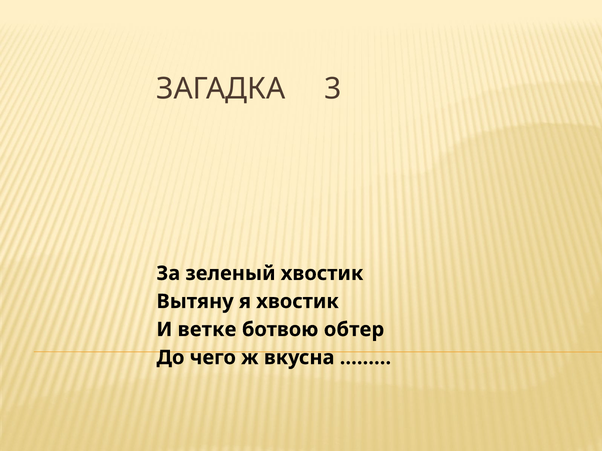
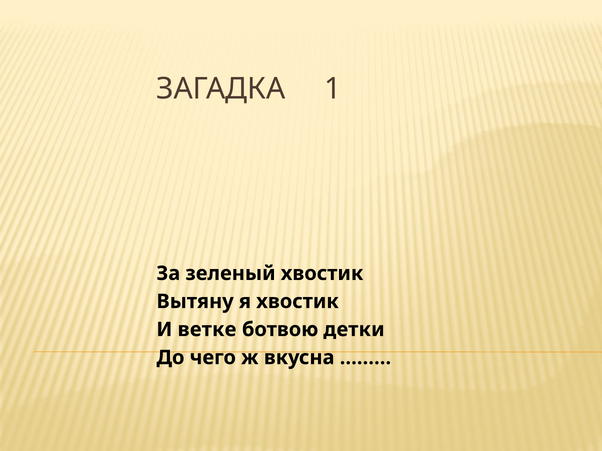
3: 3 -> 1
обтер: обтер -> детки
